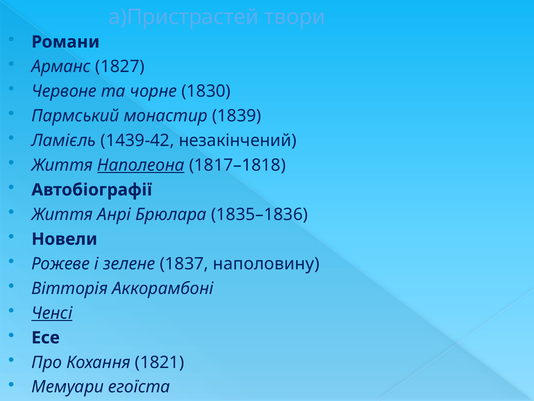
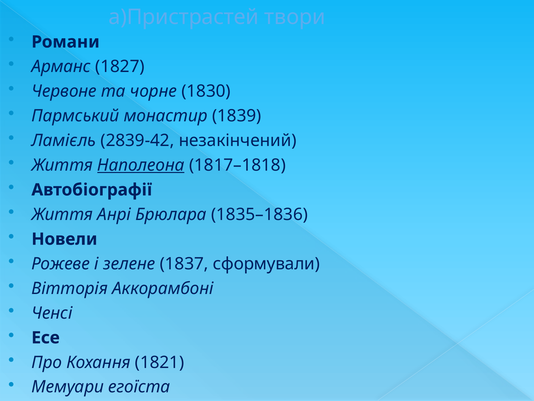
1439-42: 1439-42 -> 2839-42
наполовину: наполовину -> сформували
Ченсі underline: present -> none
